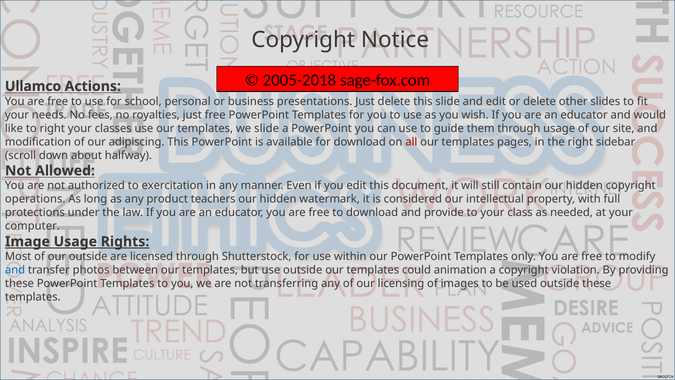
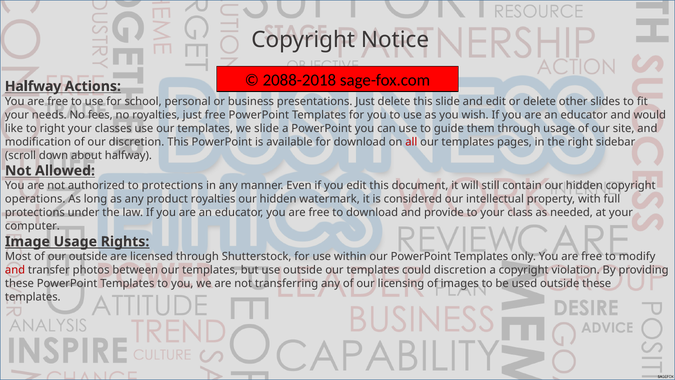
2005-2018: 2005-2018 -> 2088-2018
Ullamco at (33, 86): Ullamco -> Halfway
our adipiscing: adipiscing -> discretion
to exercitation: exercitation -> protections
product teachers: teachers -> royalties
and at (15, 270) colour: blue -> red
could animation: animation -> discretion
